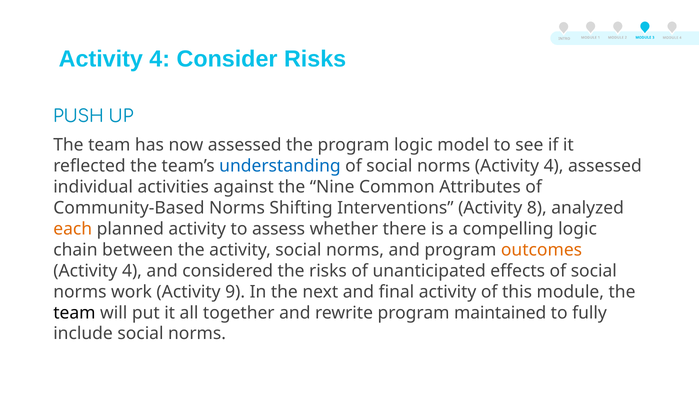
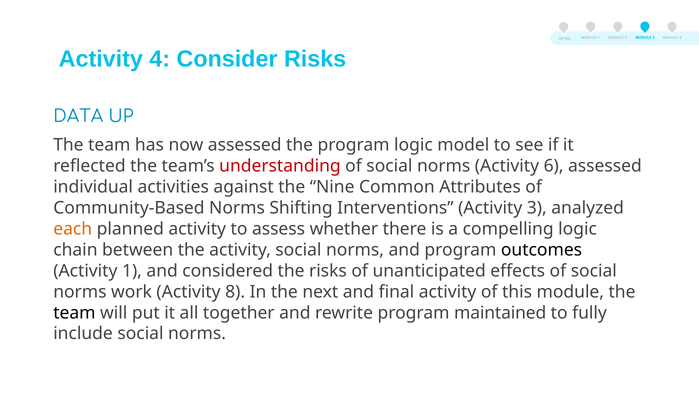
PUSH: PUSH -> DATA
understanding colour: blue -> red
norms Activity 4: 4 -> 6
Activity 8: 8 -> 3
outcomes colour: orange -> black
4 at (132, 271): 4 -> 1
9: 9 -> 8
